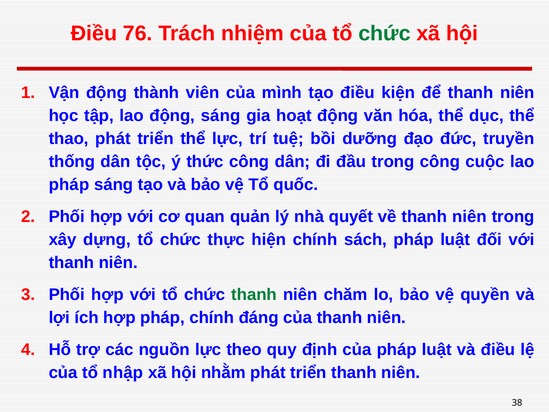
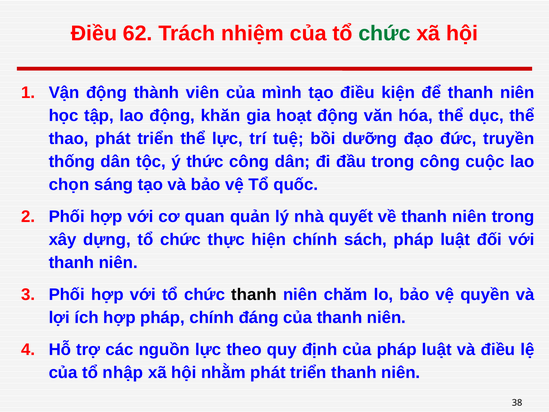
76: 76 -> 62
động sáng: sáng -> khăn
pháp at (69, 184): pháp -> chọn
thanh at (254, 294) colour: green -> black
